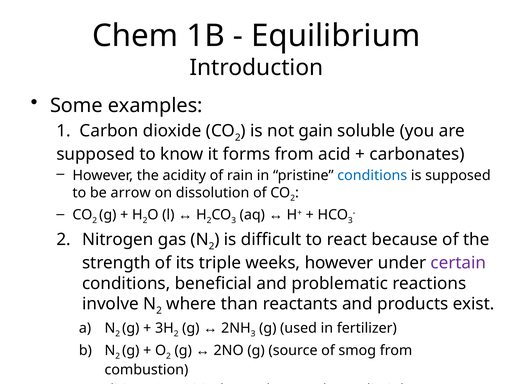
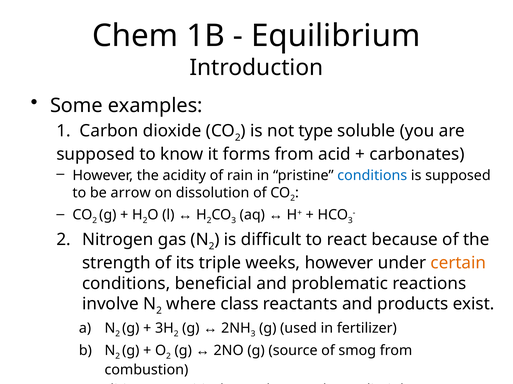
gain: gain -> type
certain colour: purple -> orange
than: than -> class
